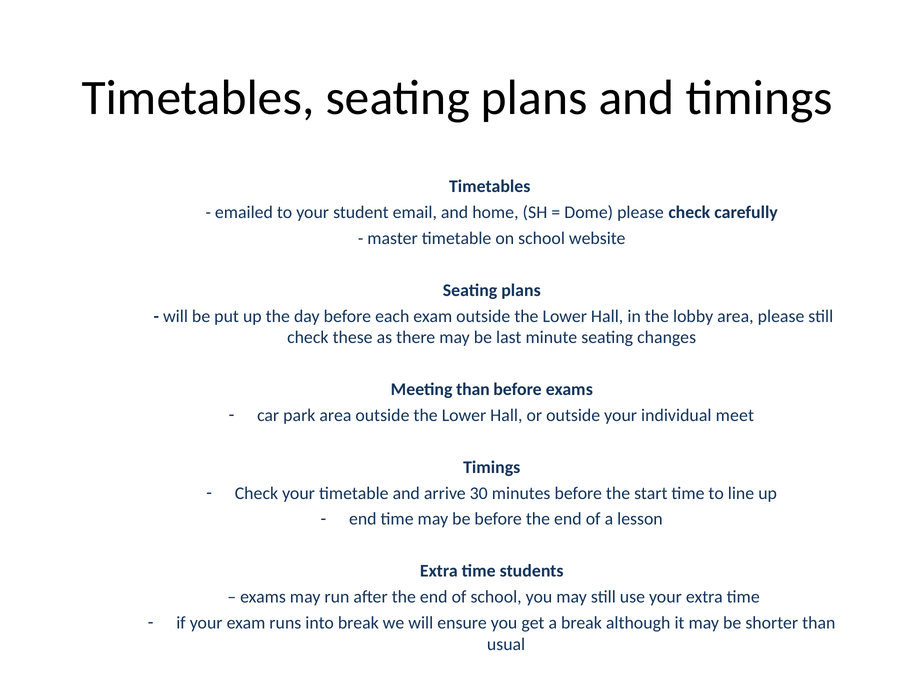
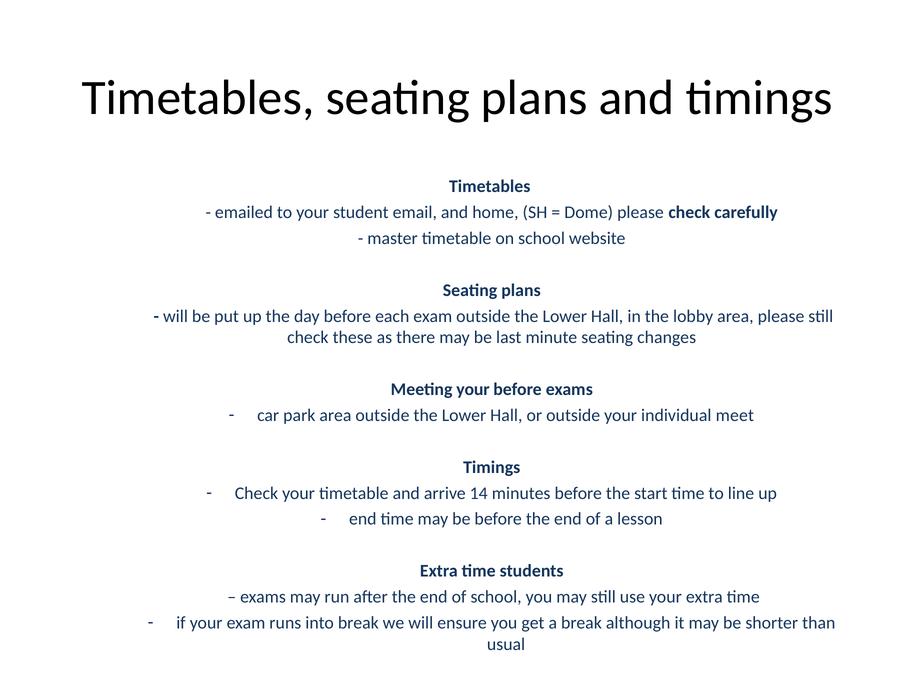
Meeting than: than -> your
30: 30 -> 14
